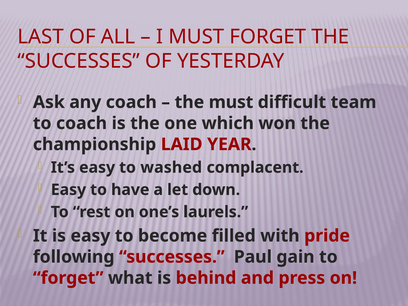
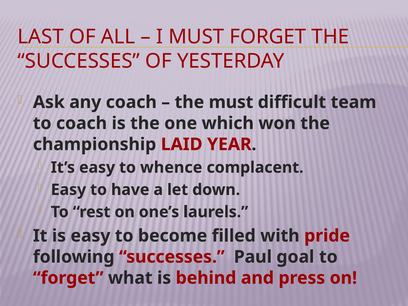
washed: washed -> whence
gain: gain -> goal
